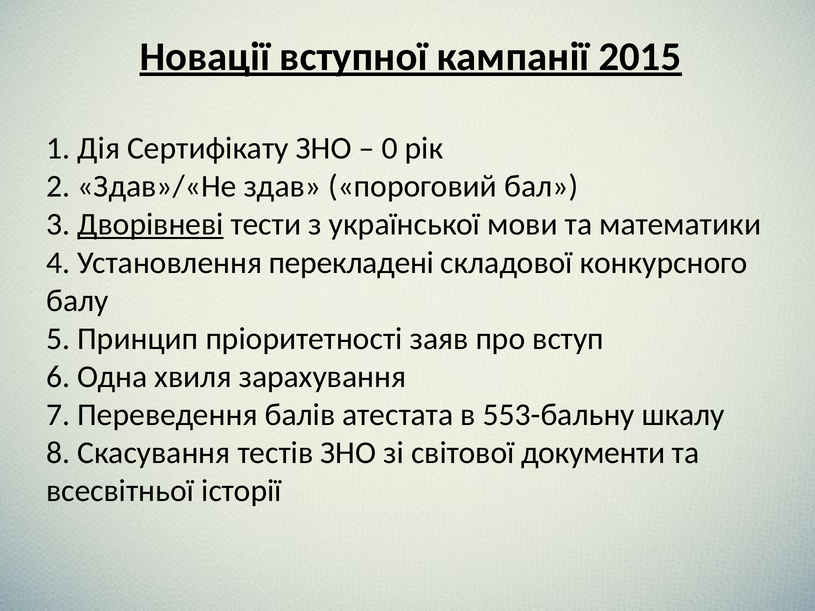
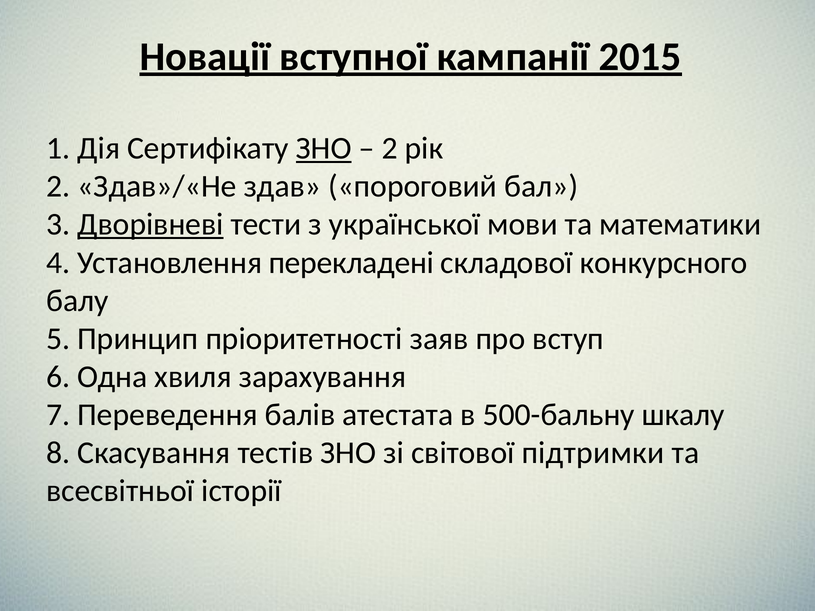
ЗНО at (324, 148) underline: none -> present
0 at (390, 148): 0 -> 2
553-бальну: 553-бальну -> 500-бальну
документи: документи -> підтримки
